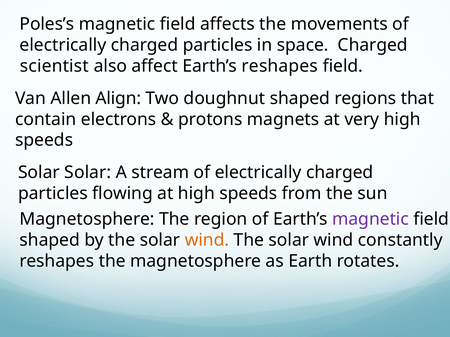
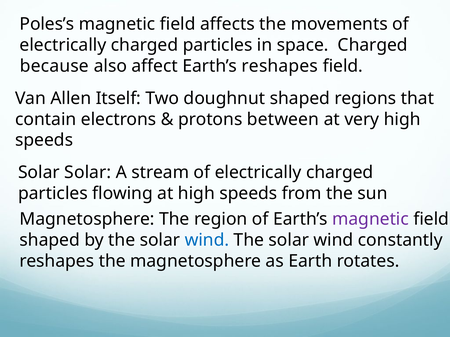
scientist: scientist -> because
Align: Align -> Itself
magnets: magnets -> between
wind at (207, 241) colour: orange -> blue
